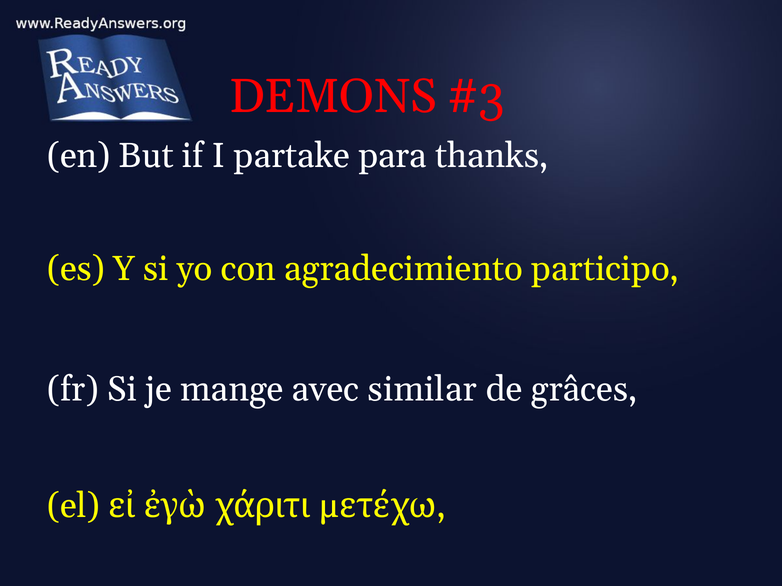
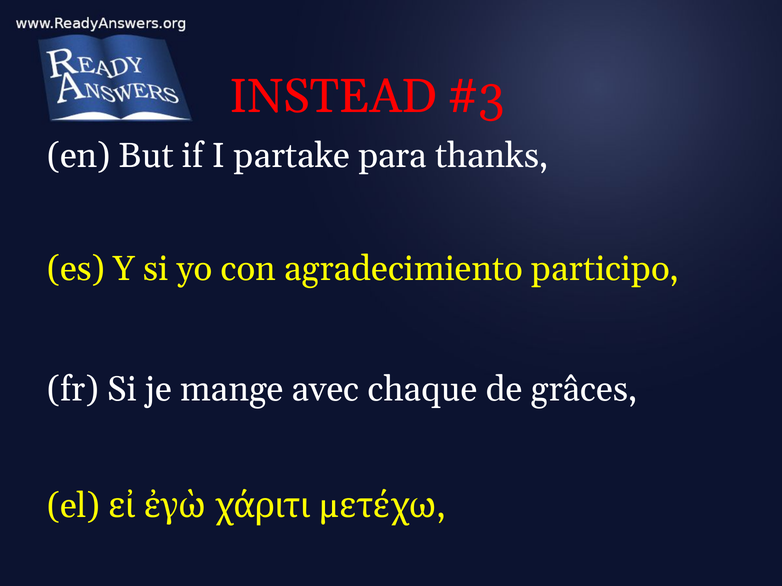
DEMONS: DEMONS -> INSTEAD
similar: similar -> chaque
